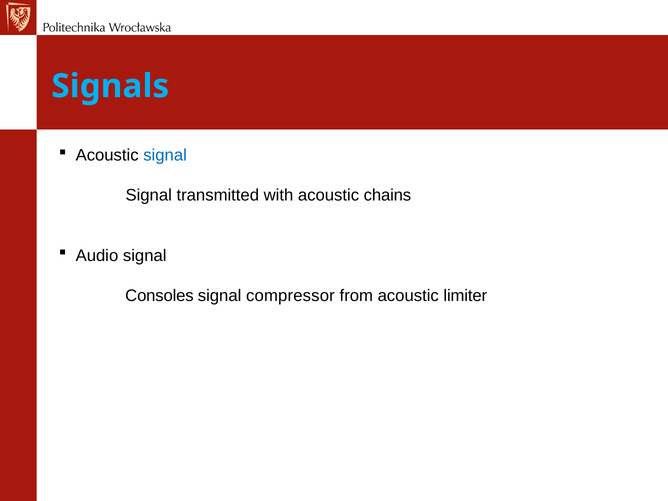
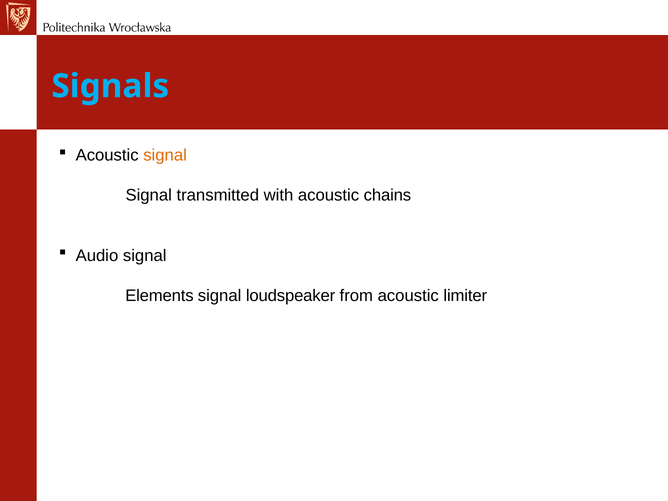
signal at (165, 155) colour: blue -> orange
Consoles: Consoles -> Elements
compressor: compressor -> loudspeaker
